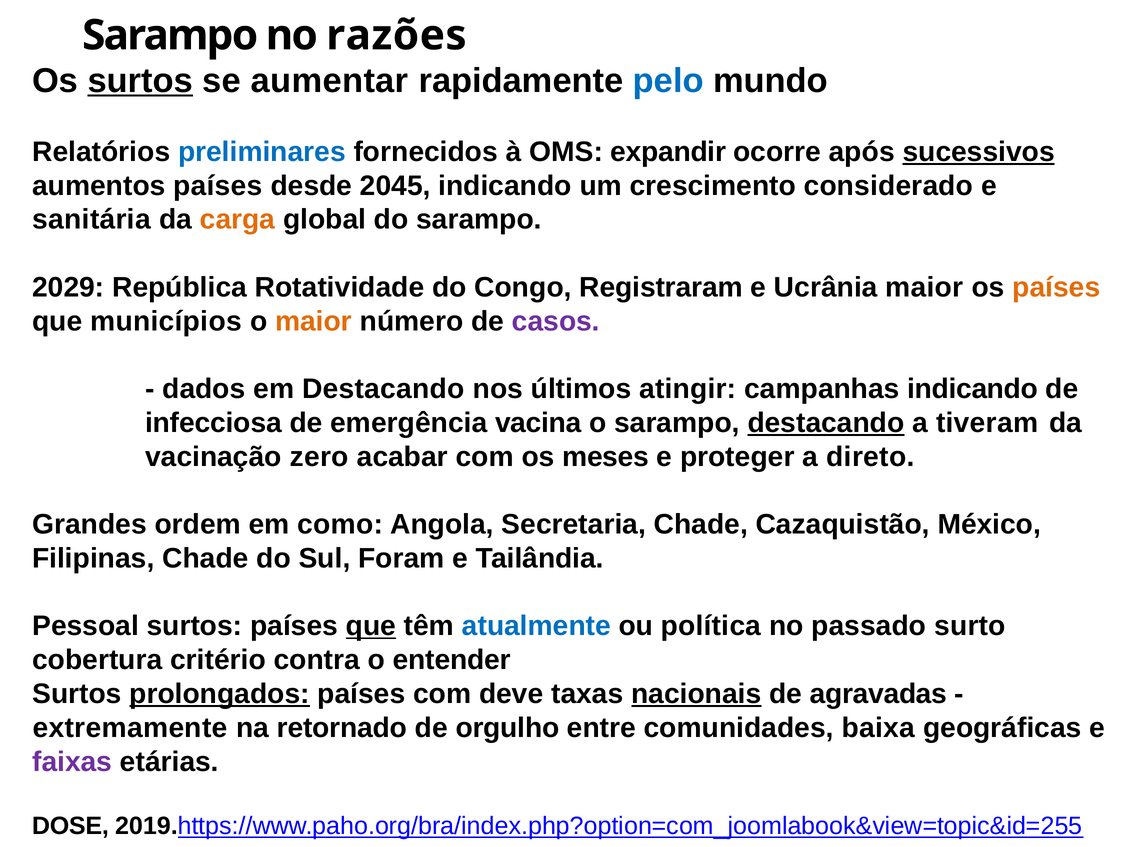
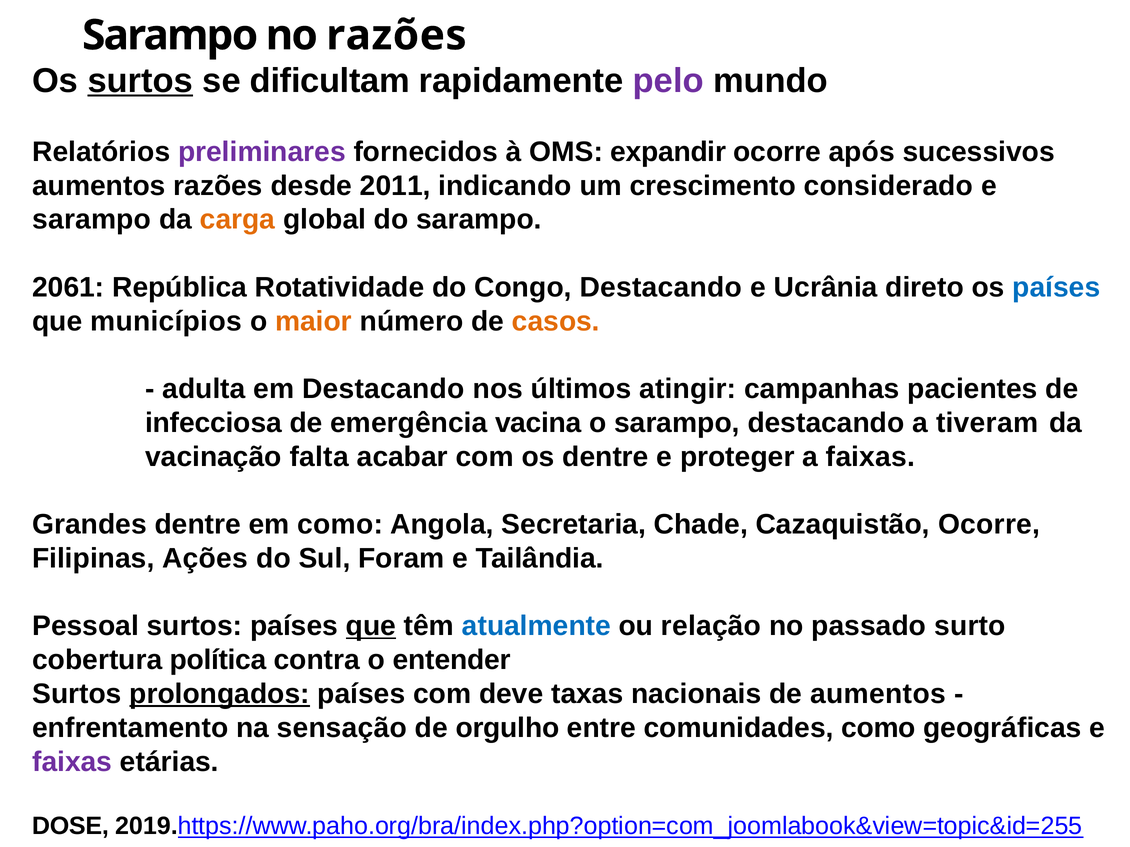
aumentar: aumentar -> dificultam
pelo colour: blue -> purple
preliminares colour: blue -> purple
sucessivos underline: present -> none
aumentos países: países -> razões
2045: 2045 -> 2011
sanitária at (92, 220): sanitária -> sarampo
2029: 2029 -> 2061
Congo Registraram: Registraram -> Destacando
Ucrânia maior: maior -> direto
países at (1056, 288) colour: orange -> blue
casos colour: purple -> orange
dados: dados -> adulta
campanhas indicando: indicando -> pacientes
destacando at (826, 423) underline: present -> none
zero: zero -> falta
os meses: meses -> dentre
a direto: direto -> faixas
Grandes ordem: ordem -> dentre
Cazaquistão México: México -> Ocorre
Filipinas Chade: Chade -> Ações
política: política -> relação
critério: critério -> política
nacionais underline: present -> none
de agravadas: agravadas -> aumentos
extremamente: extremamente -> enfrentamento
retornado: retornado -> sensação
comunidades baixa: baixa -> como
